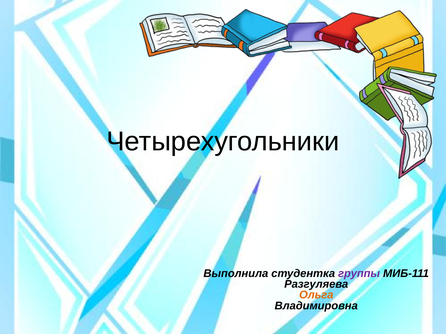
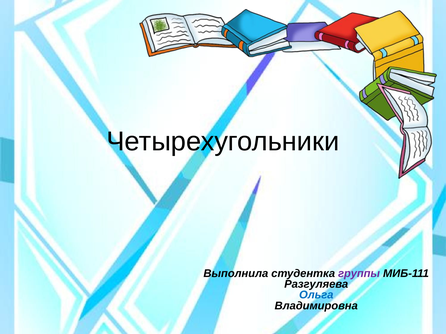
Ольга colour: orange -> blue
